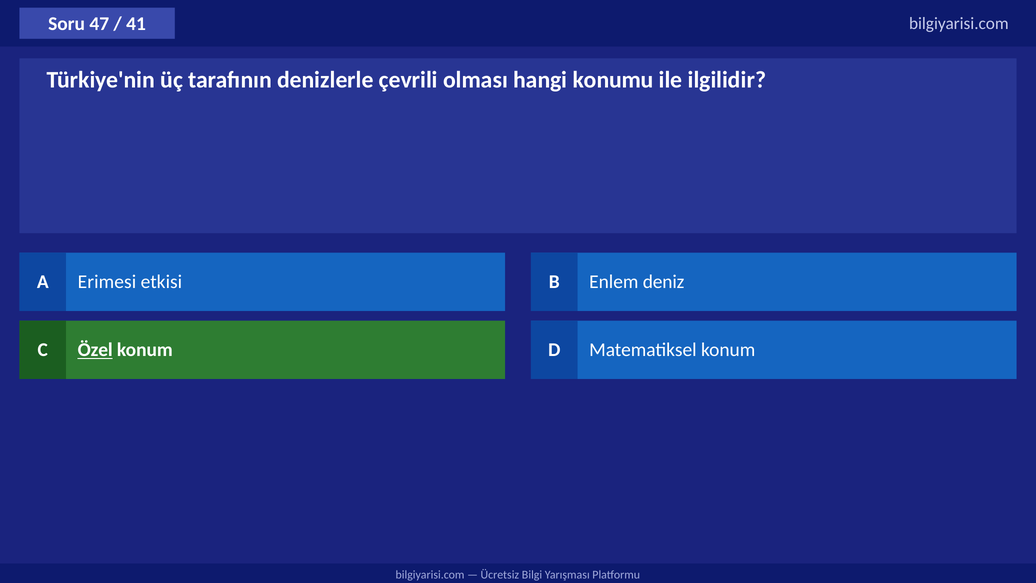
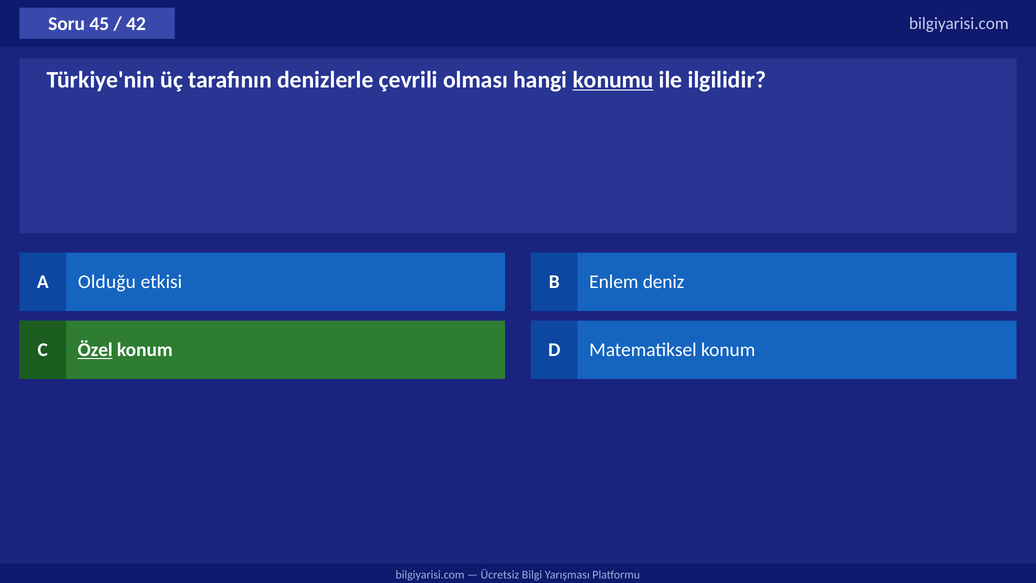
47: 47 -> 45
41: 41 -> 42
konumu underline: none -> present
Erimesi: Erimesi -> Olduğu
